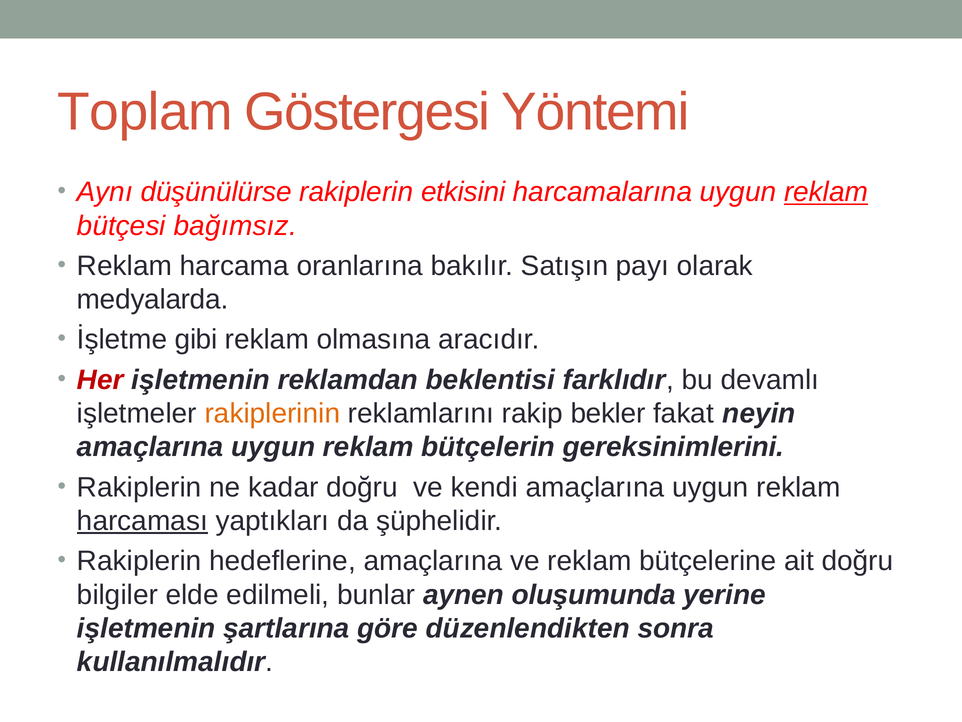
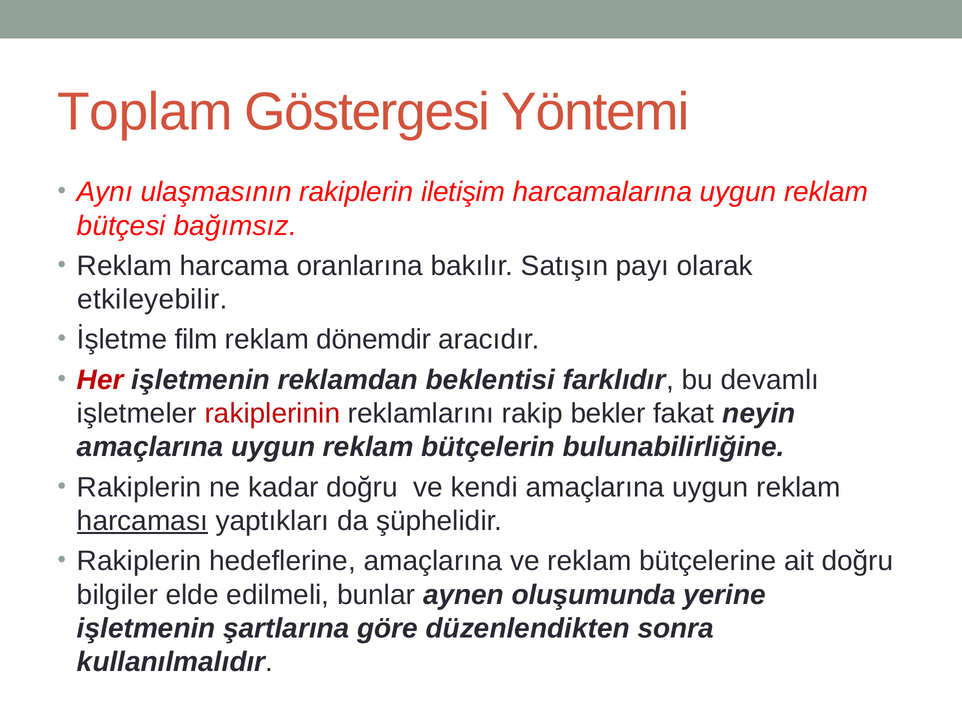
düşünülürse: düşünülürse -> ulaşmasının
etkisini: etkisini -> iletişim
reklam at (826, 192) underline: present -> none
medyalarda: medyalarda -> etkileyebilir
gibi: gibi -> film
olmasına: olmasına -> dönemdir
rakiplerinin colour: orange -> red
gereksinimlerini: gereksinimlerini -> bulunabilirliğine
